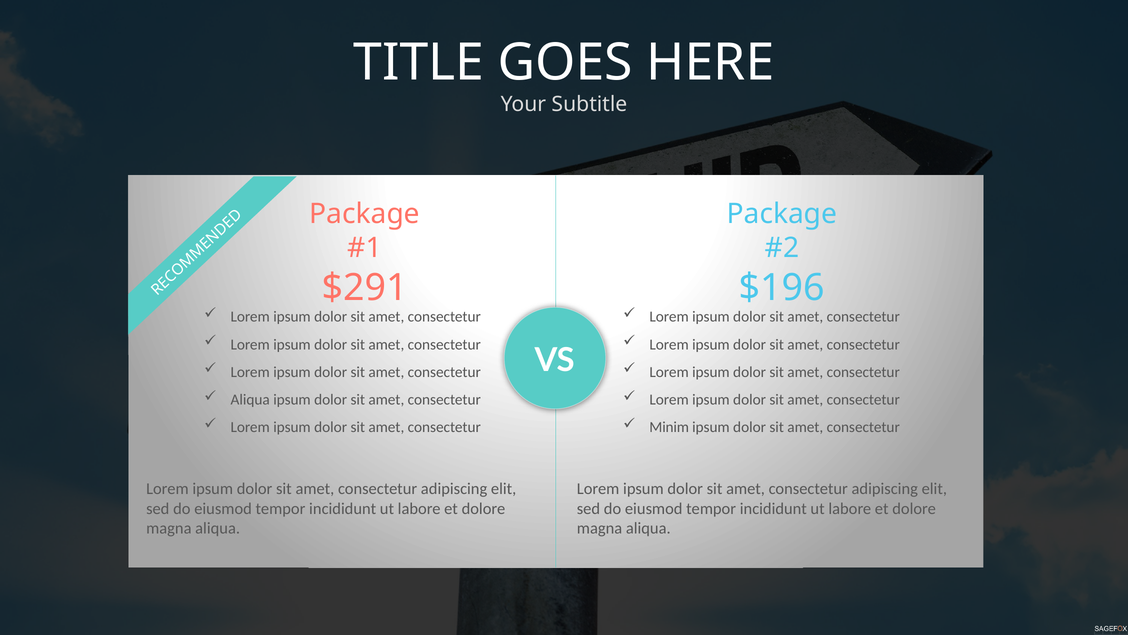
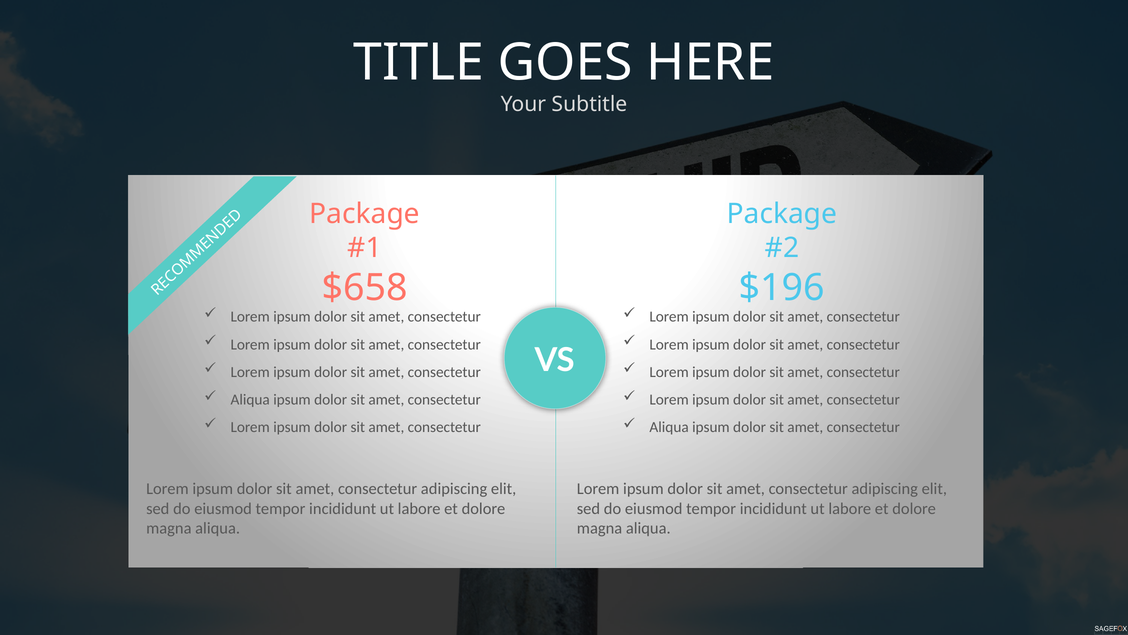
$291: $291 -> $658
Minim at (669, 427): Minim -> Aliqua
